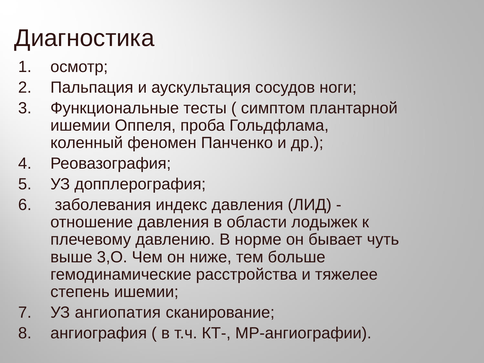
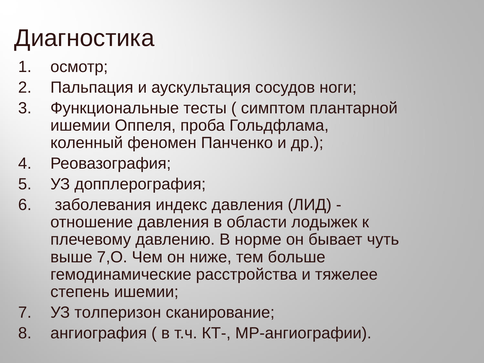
3,О: 3,О -> 7,О
ангиопатия: ангиопатия -> толперизон
